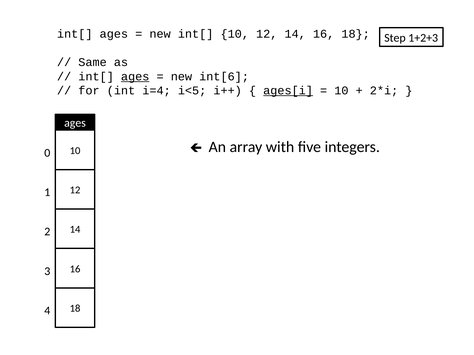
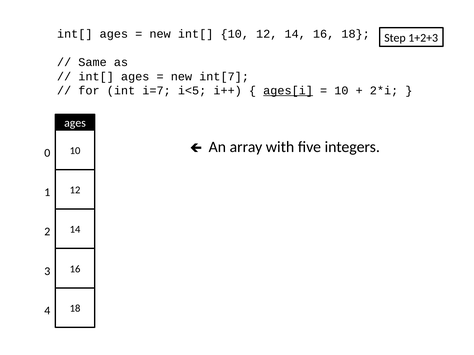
ages at (135, 77) underline: present -> none
int[6: int[6 -> int[7
i=4: i=4 -> i=7
